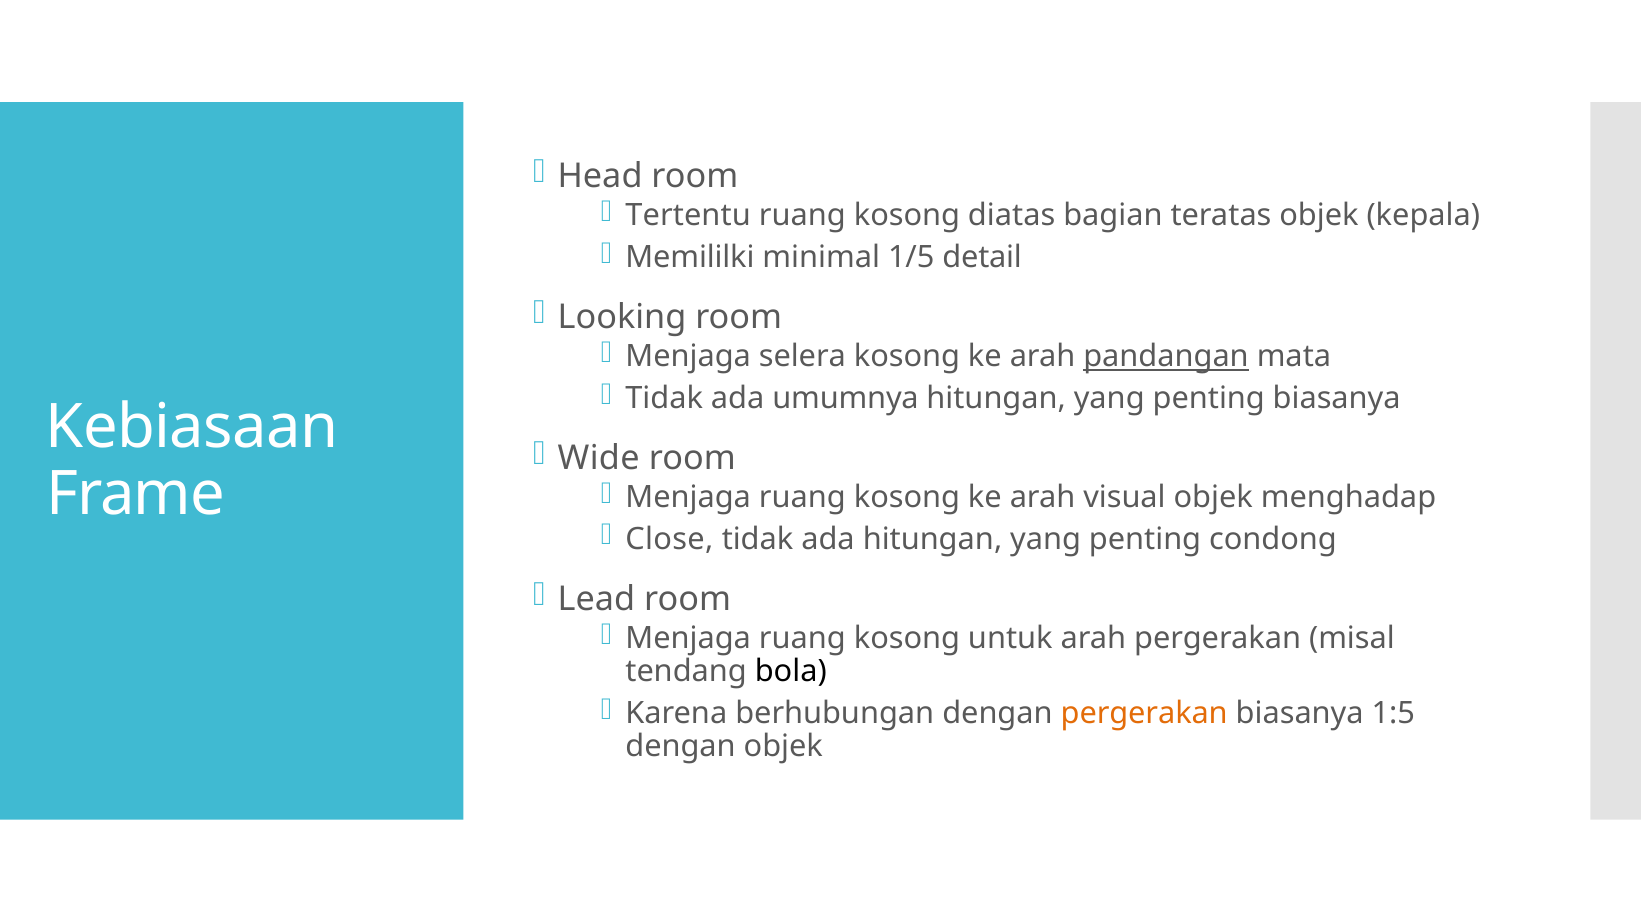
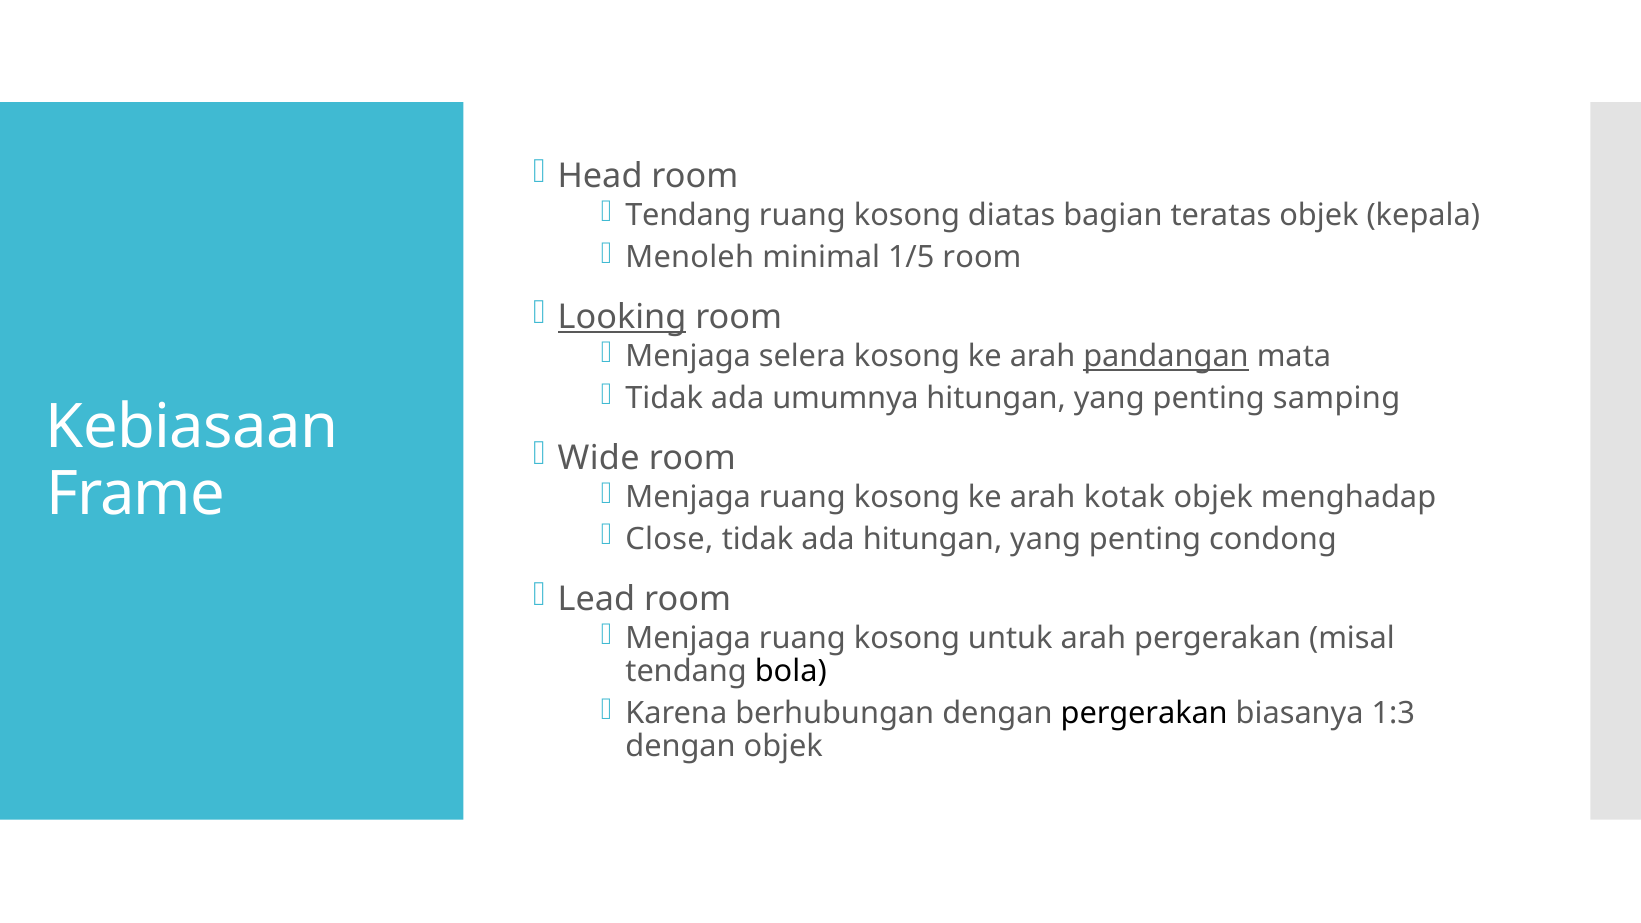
Tertentu at (688, 216): Tertentu -> Tendang
Memililki: Memililki -> Menoleh
1/5 detail: detail -> room
Looking underline: none -> present
penting biasanya: biasanya -> samping
visual: visual -> kotak
pergerakan at (1144, 714) colour: orange -> black
1:5: 1:5 -> 1:3
